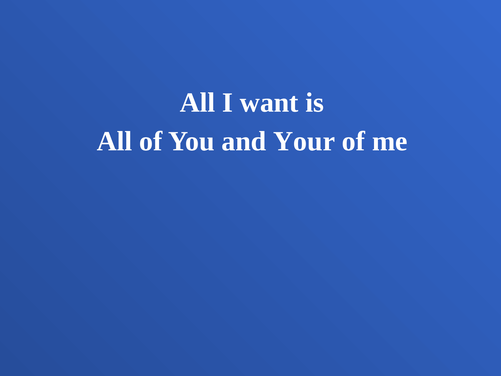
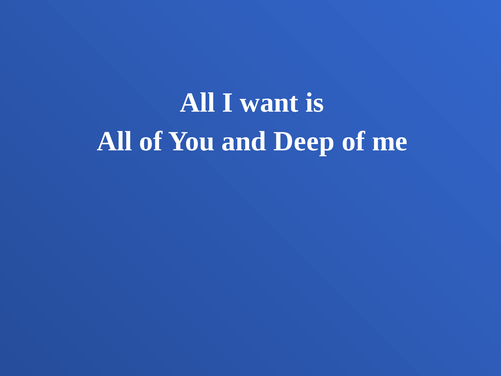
Your: Your -> Deep
